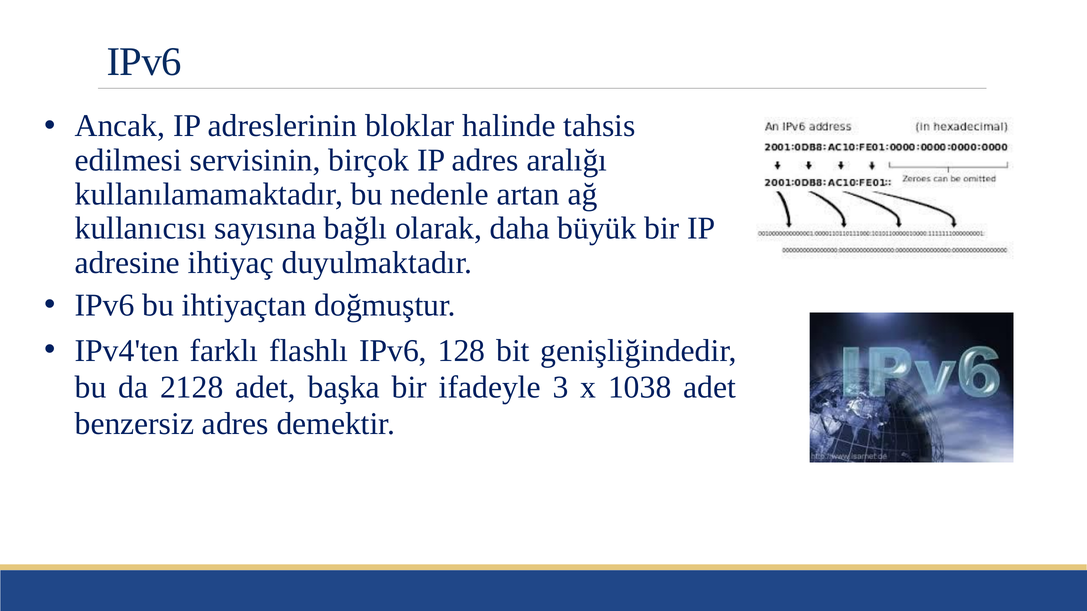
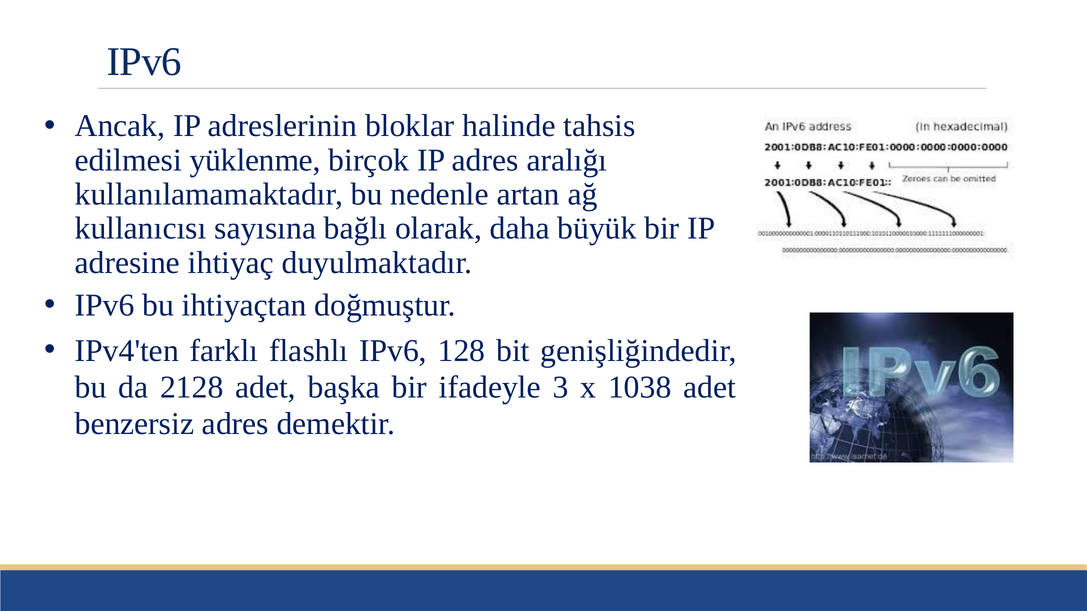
servisinin: servisinin -> yüklenme
